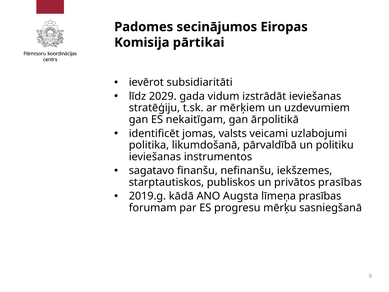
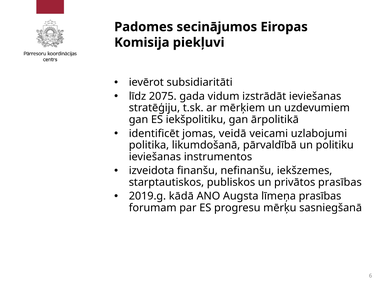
pārtikai: pārtikai -> piekļuvi
2029: 2029 -> 2075
nekaitīgam: nekaitīgam -> iekšpolitiku
valsts: valsts -> veidā
sagatavo: sagatavo -> izveidota
